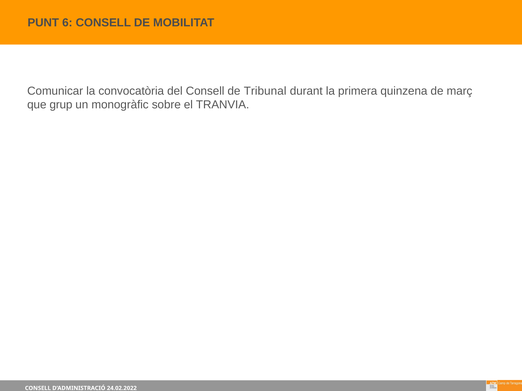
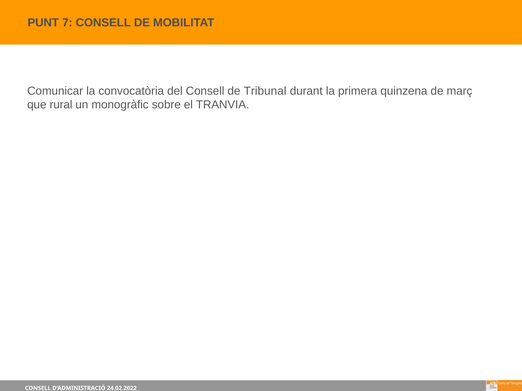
6: 6 -> 7
grup: grup -> rural
